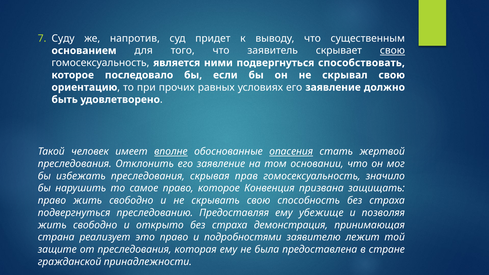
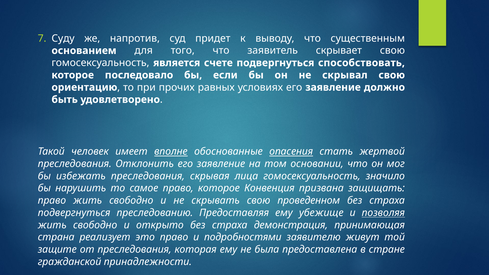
свою at (392, 51) underline: present -> none
ними: ними -> счете
прав: прав -> лица
способность: способность -> проведенном
позволяя underline: none -> present
лежит: лежит -> живут
